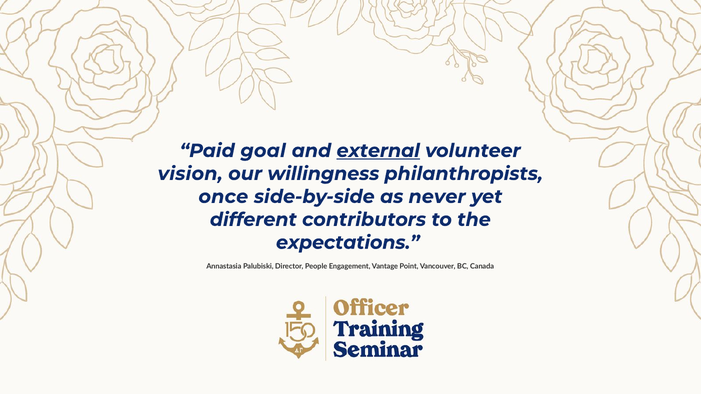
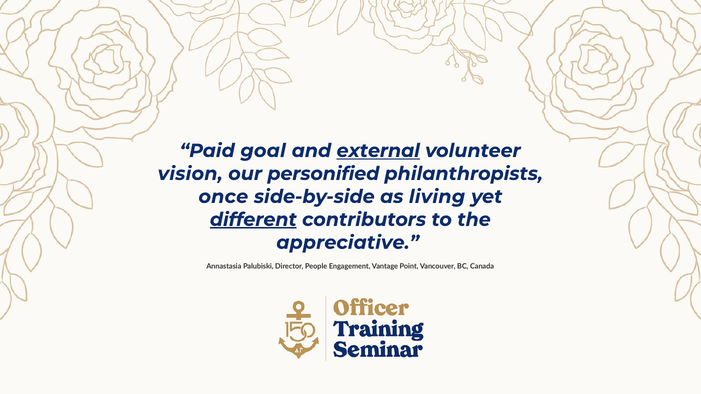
willingness: willingness -> personified
never: never -> living
different underline: none -> present
expectations: expectations -> appreciative
